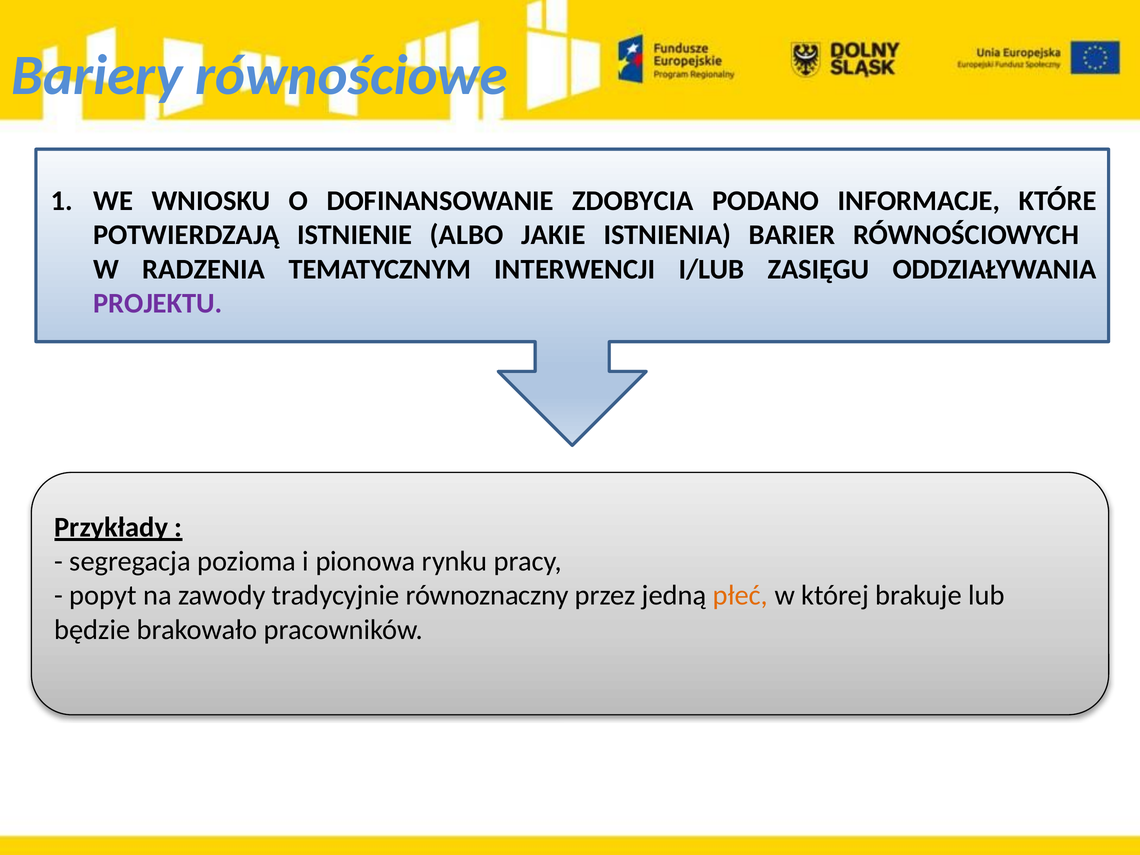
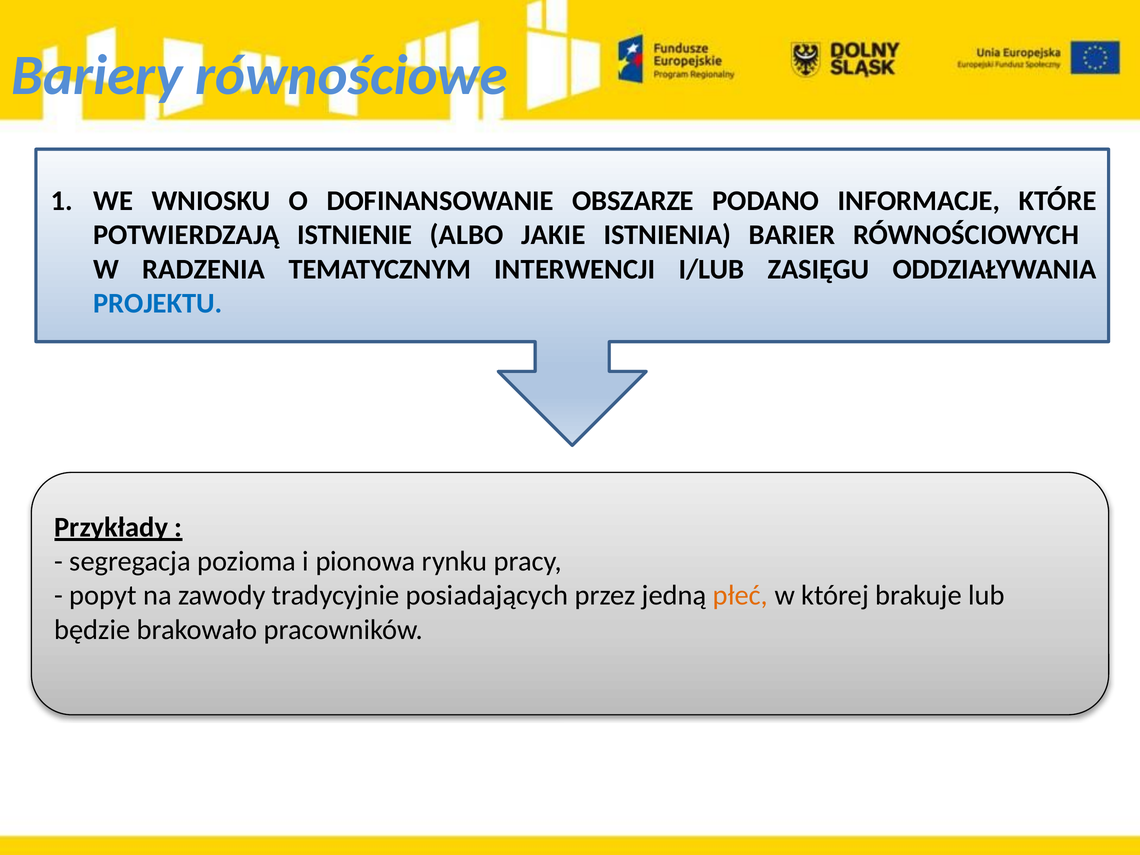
ZDOBYCIA: ZDOBYCIA -> OBSZARZE
PROJEKTU colour: purple -> blue
równoznaczny: równoznaczny -> posiadających
